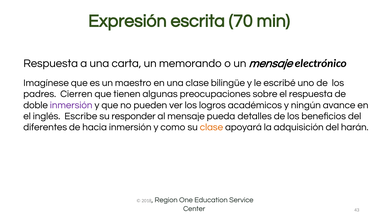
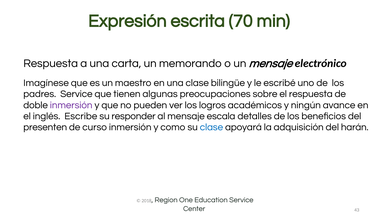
padres Cierren: Cierren -> Service
pueda: pueda -> escala
diferentes: diferentes -> presenten
hacia: hacia -> curso
clase at (211, 128) colour: orange -> blue
